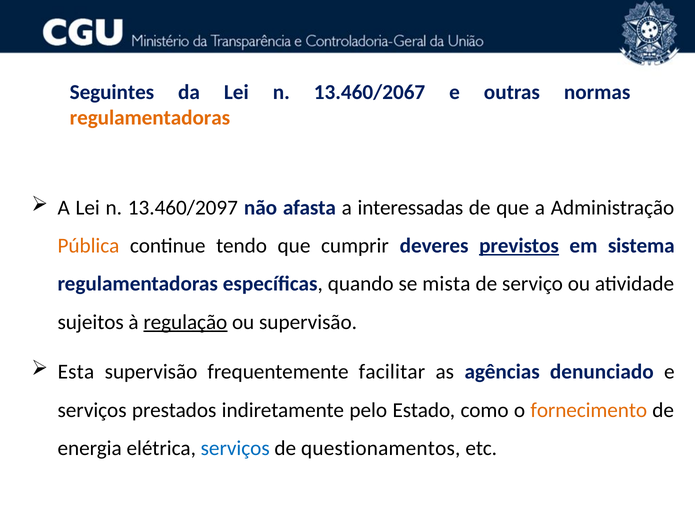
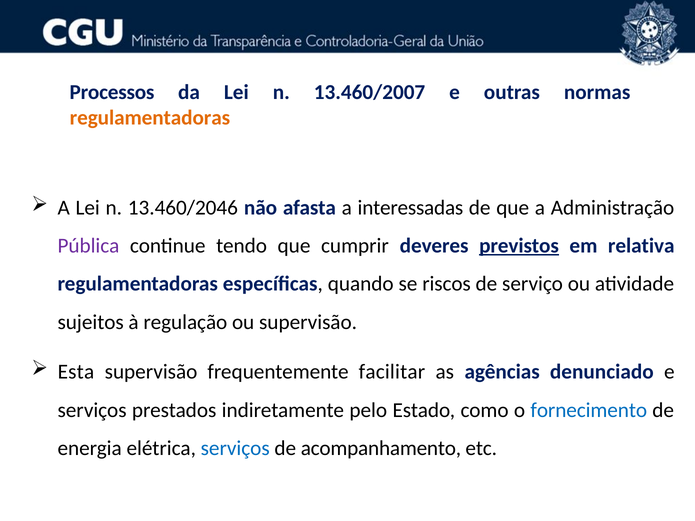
Seguintes: Seguintes -> Processos
13.460/2067: 13.460/2067 -> 13.460/2007
13.460/2097: 13.460/2097 -> 13.460/2046
Pública colour: orange -> purple
sistema: sistema -> relativa
mista: mista -> riscos
regulação underline: present -> none
fornecimento colour: orange -> blue
questionamentos: questionamentos -> acompanhamento
